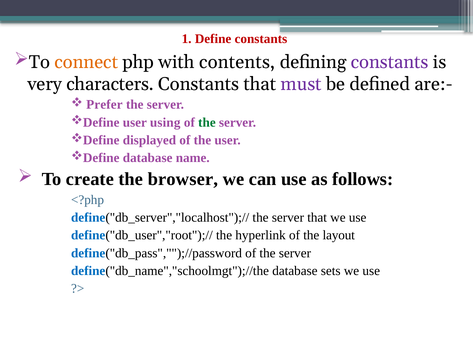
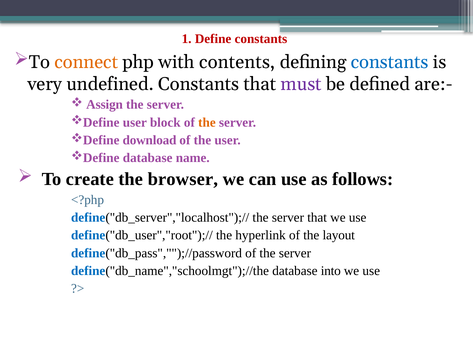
constants at (390, 62) colour: purple -> blue
characters: characters -> undefined
Prefer: Prefer -> Assign
using: using -> block
the at (207, 122) colour: green -> orange
displayed: displayed -> download
sets: sets -> into
